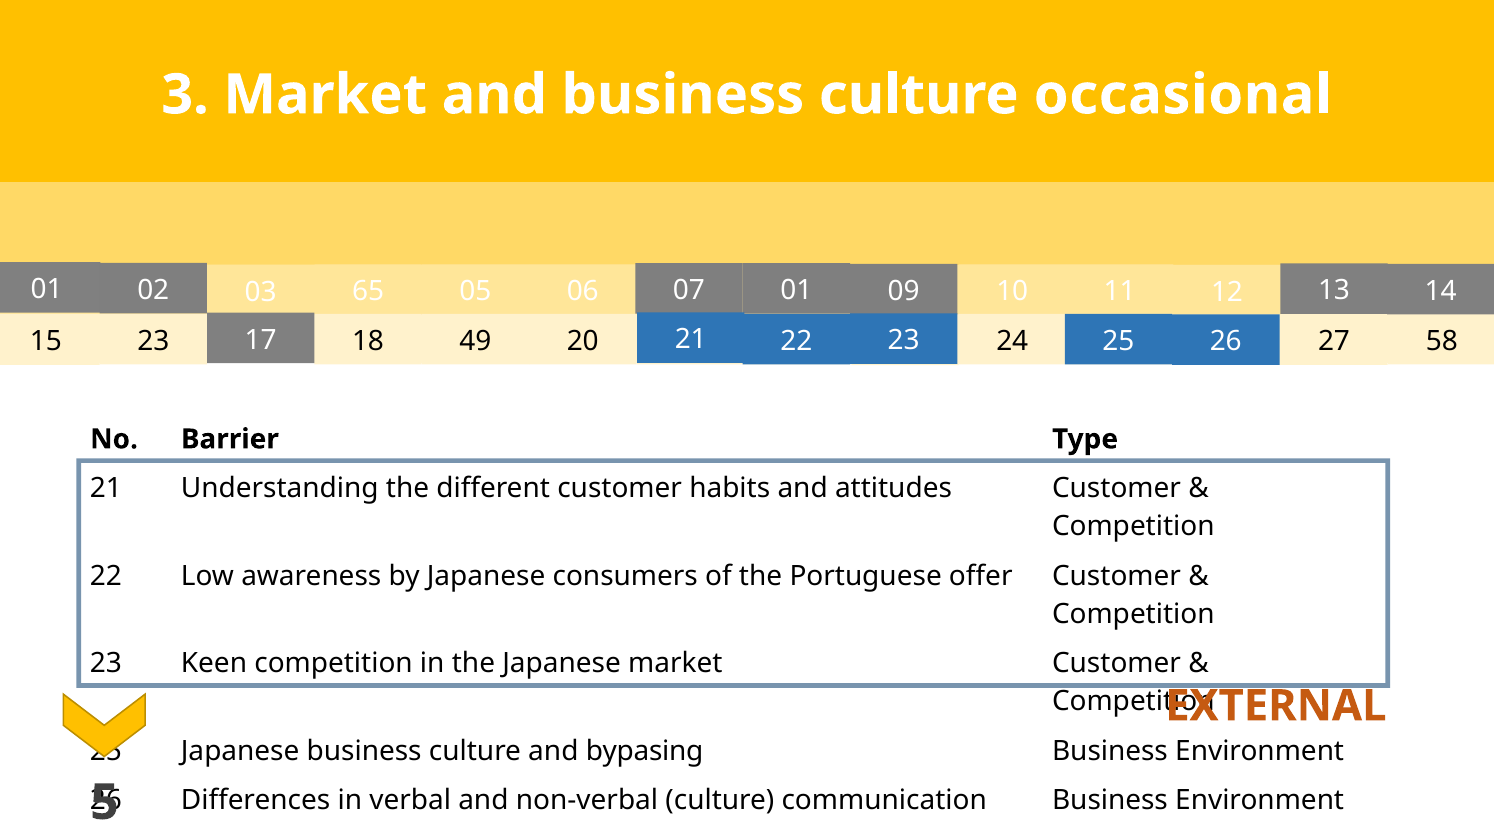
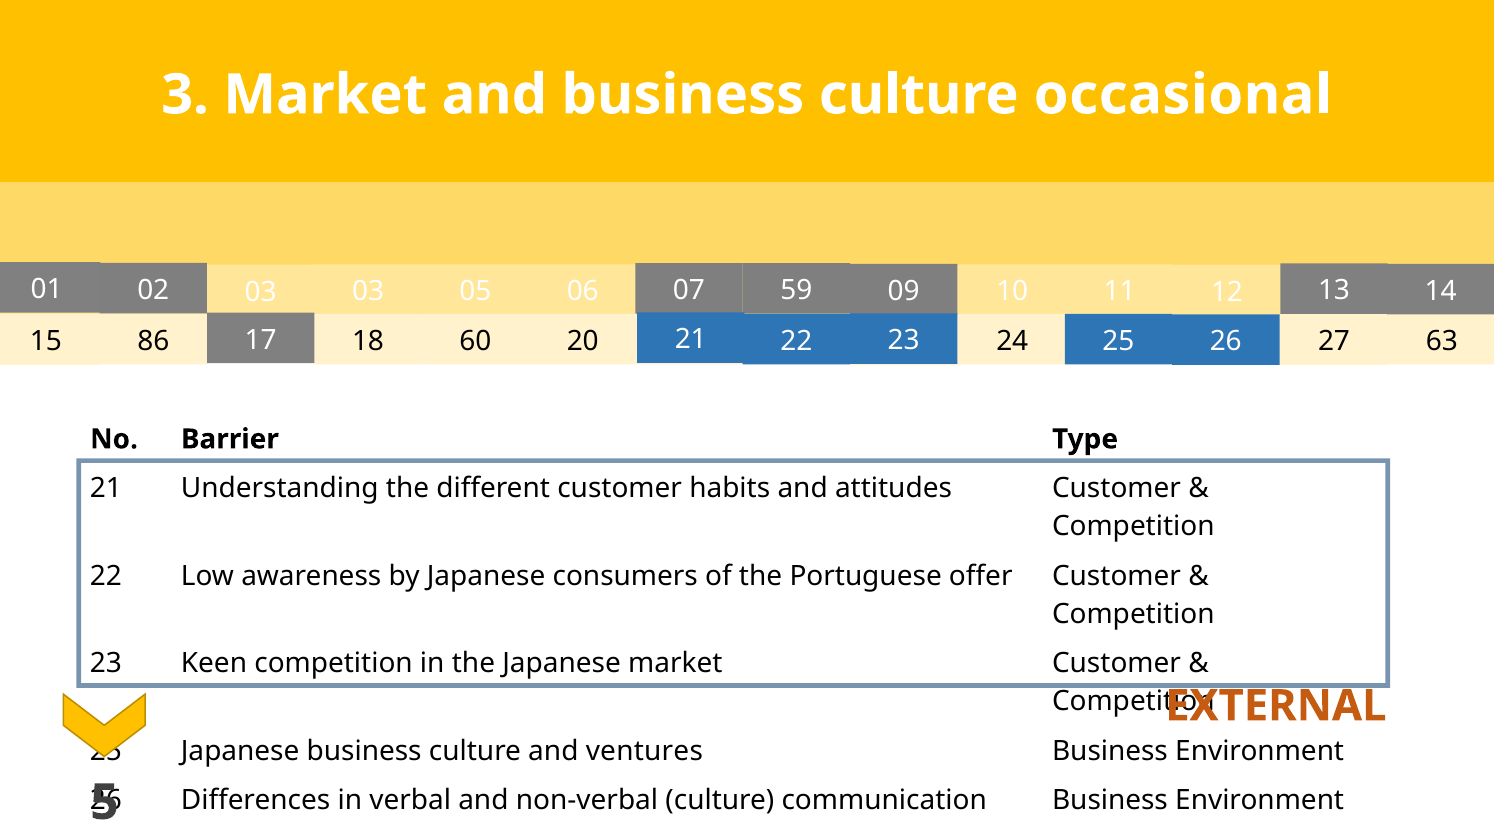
07 01: 01 -> 59
03 65: 65 -> 03
15 23: 23 -> 86
49: 49 -> 60
58: 58 -> 63
bypasing: bypasing -> ventures
